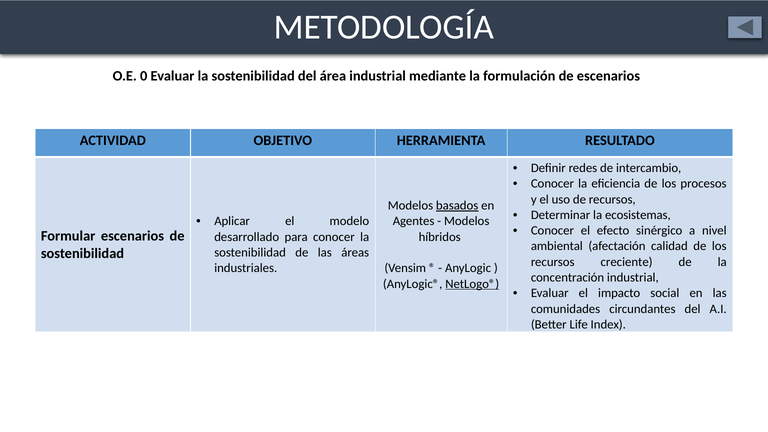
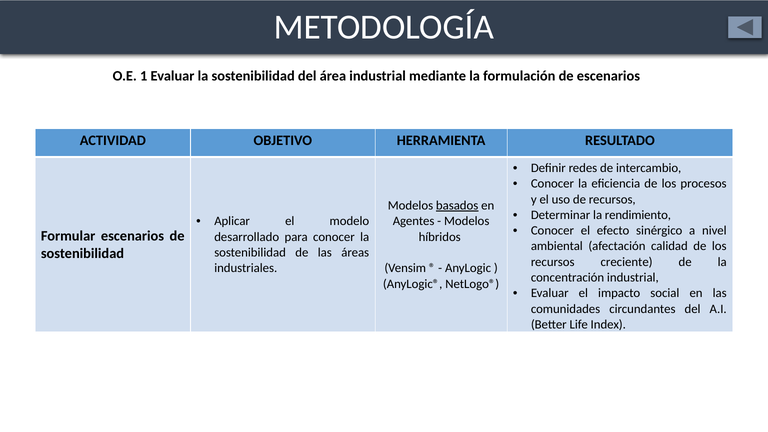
0: 0 -> 1
ecosistemas: ecosistemas -> rendimiento
NetLogo® underline: present -> none
